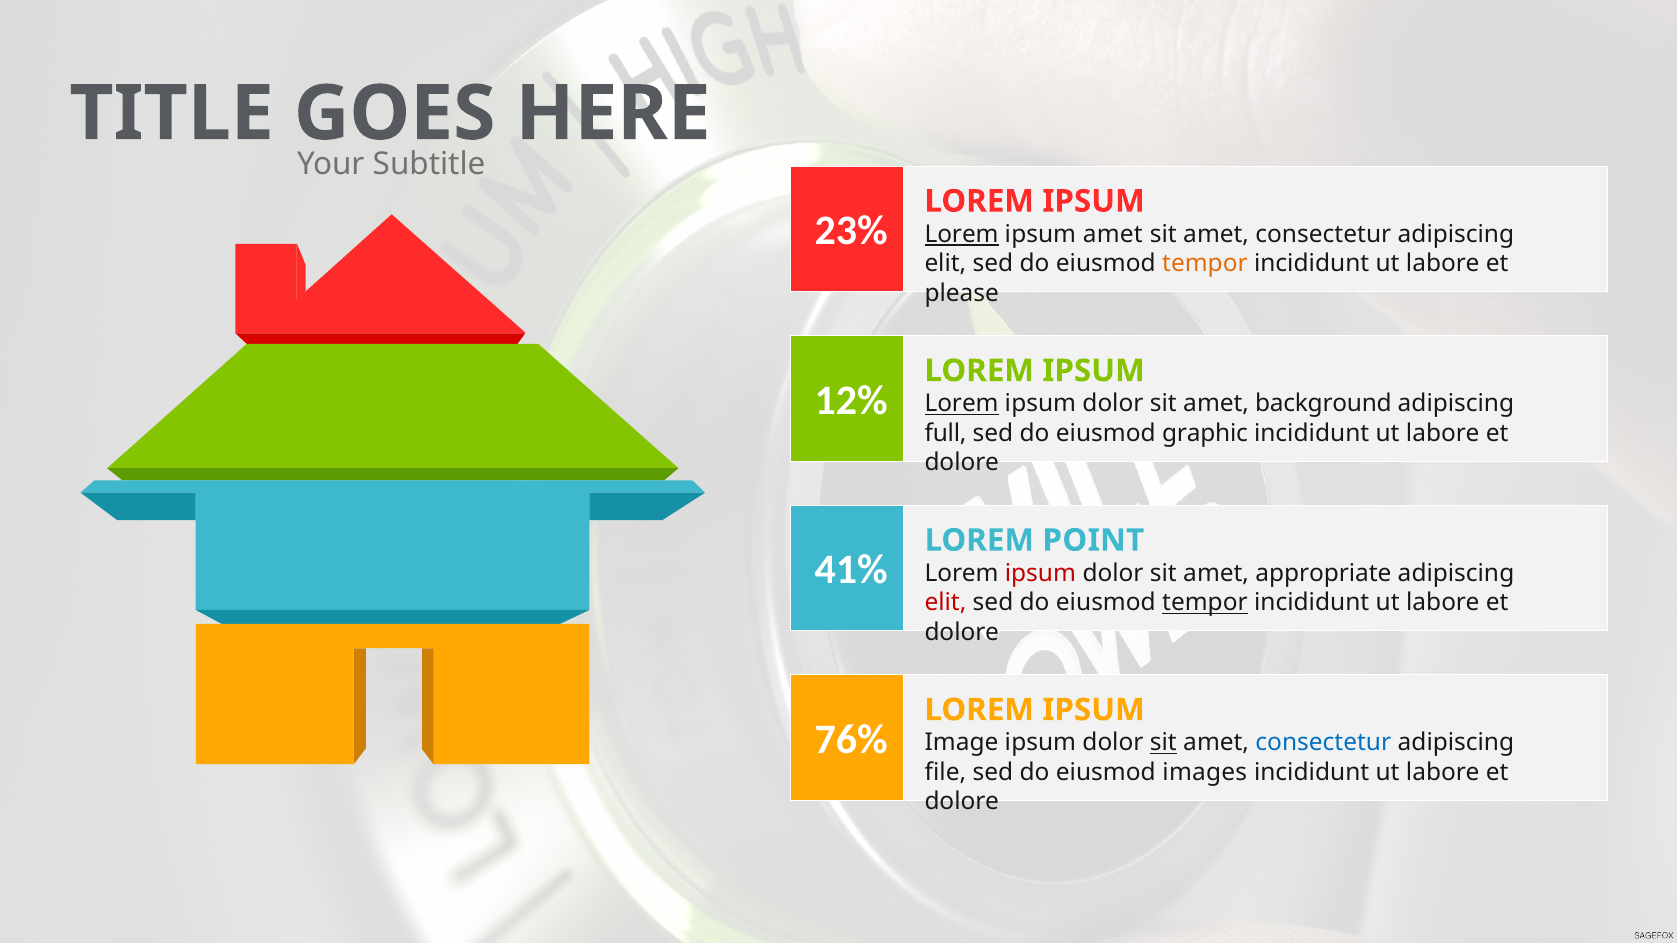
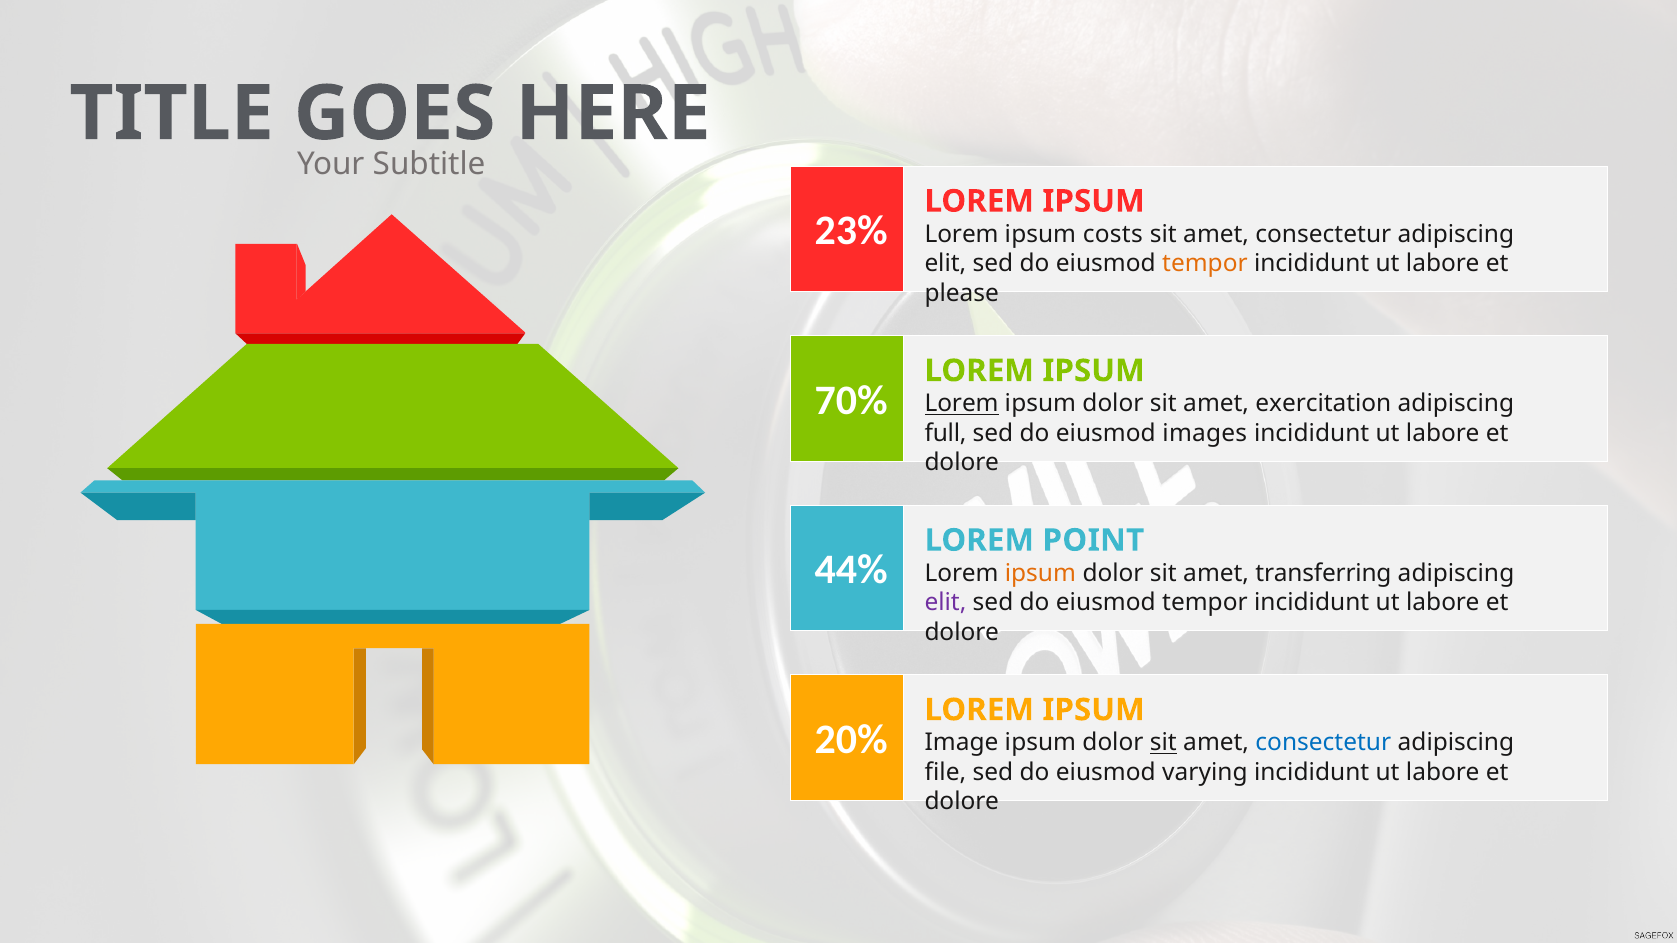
Lorem at (962, 234) underline: present -> none
ipsum amet: amet -> costs
12%: 12% -> 70%
background: background -> exercitation
graphic: graphic -> images
41%: 41% -> 44%
ipsum at (1040, 574) colour: red -> orange
appropriate: appropriate -> transferring
elit at (945, 603) colour: red -> purple
tempor at (1205, 603) underline: present -> none
76%: 76% -> 20%
images: images -> varying
